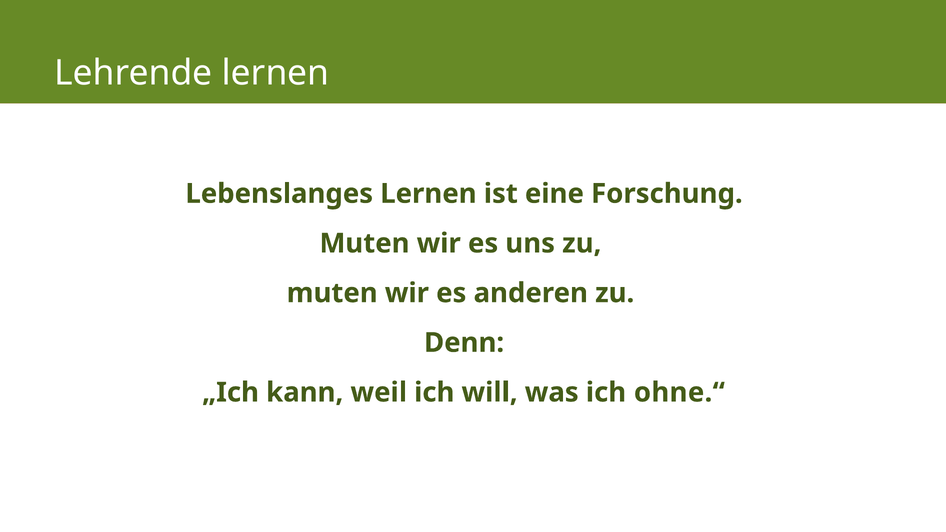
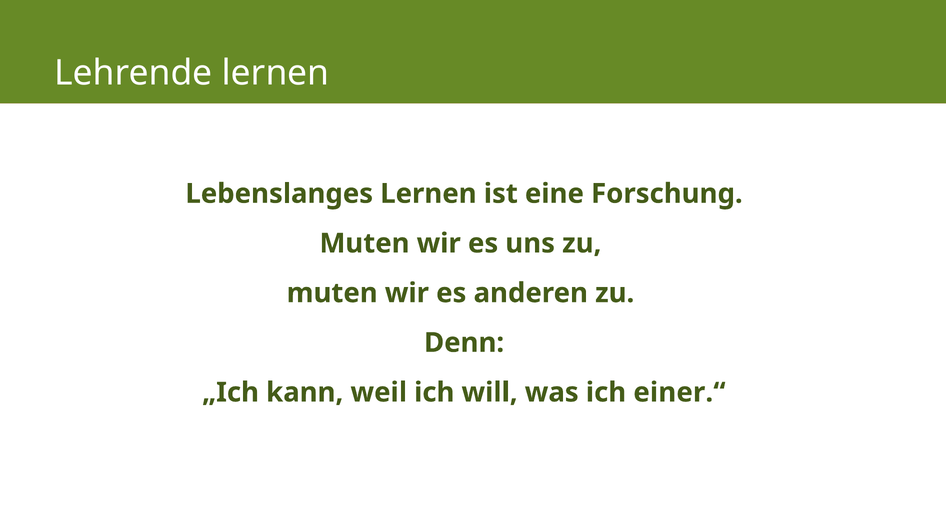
ohne.“: ohne.“ -> einer.“
